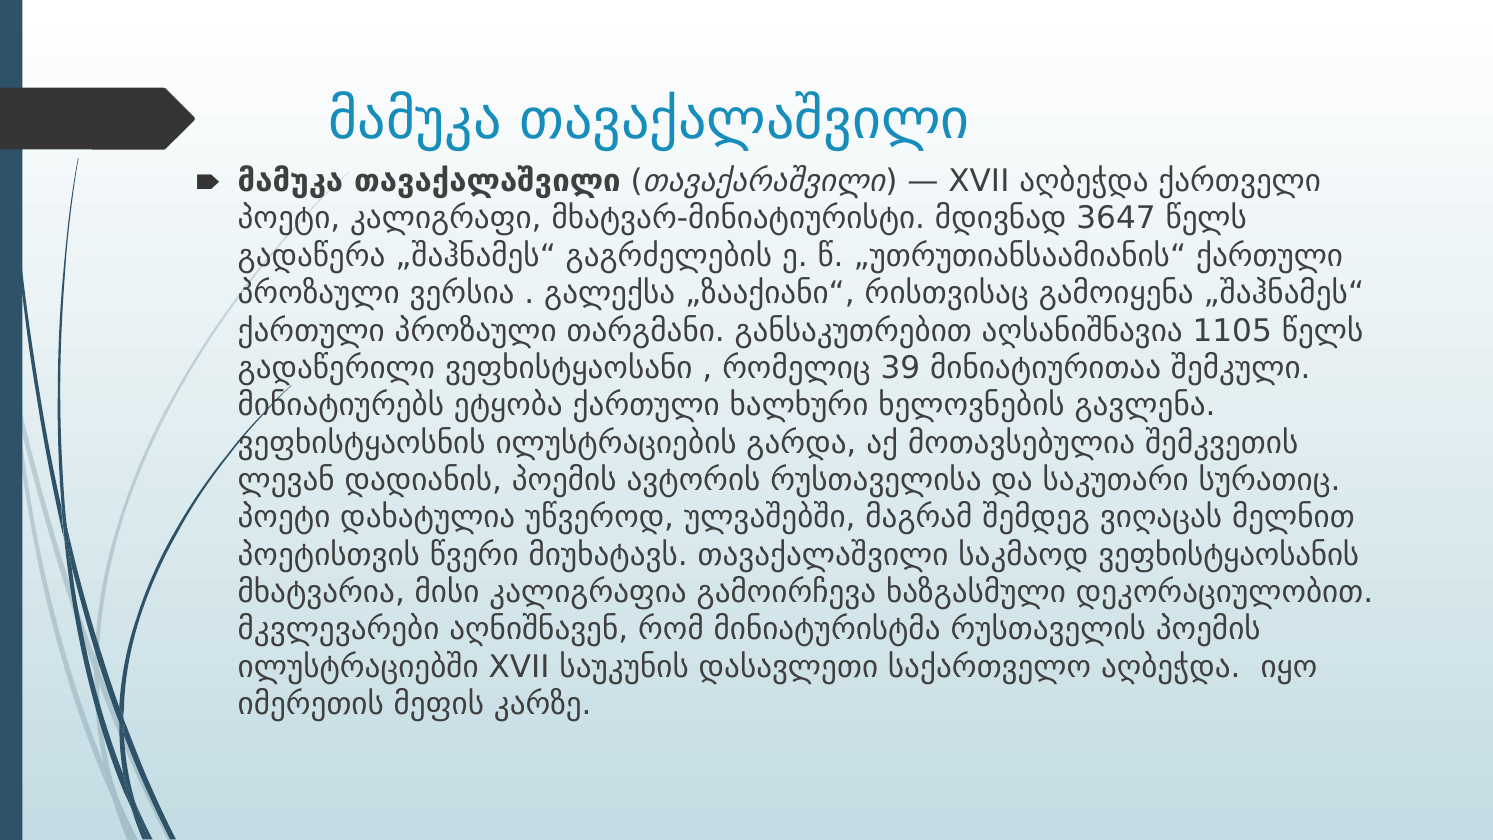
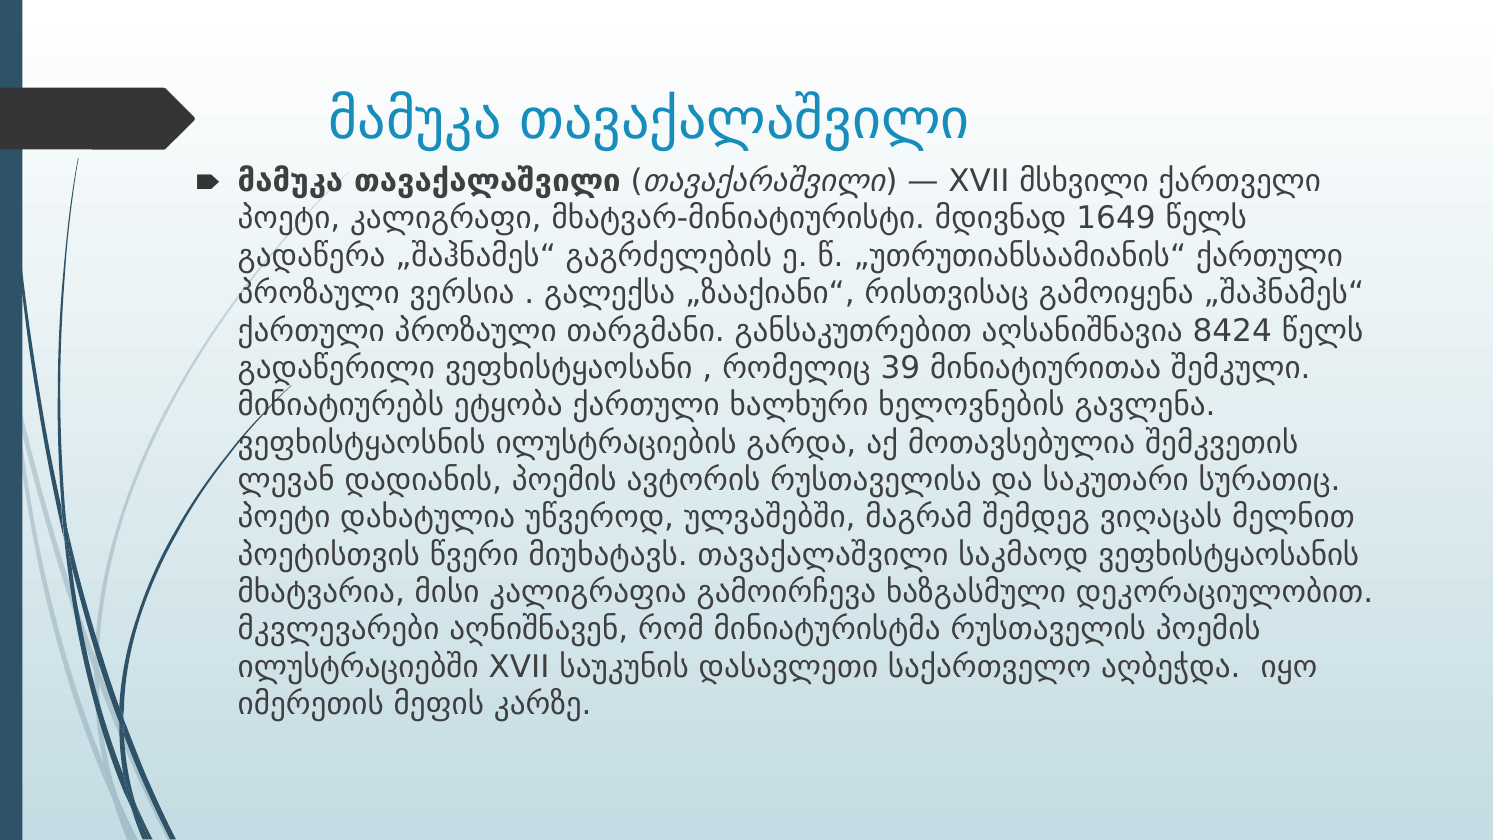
XVII აღბეჭდა: აღბეჭდა -> მსხვილი
3647: 3647 -> 1649
1105: 1105 -> 8424
